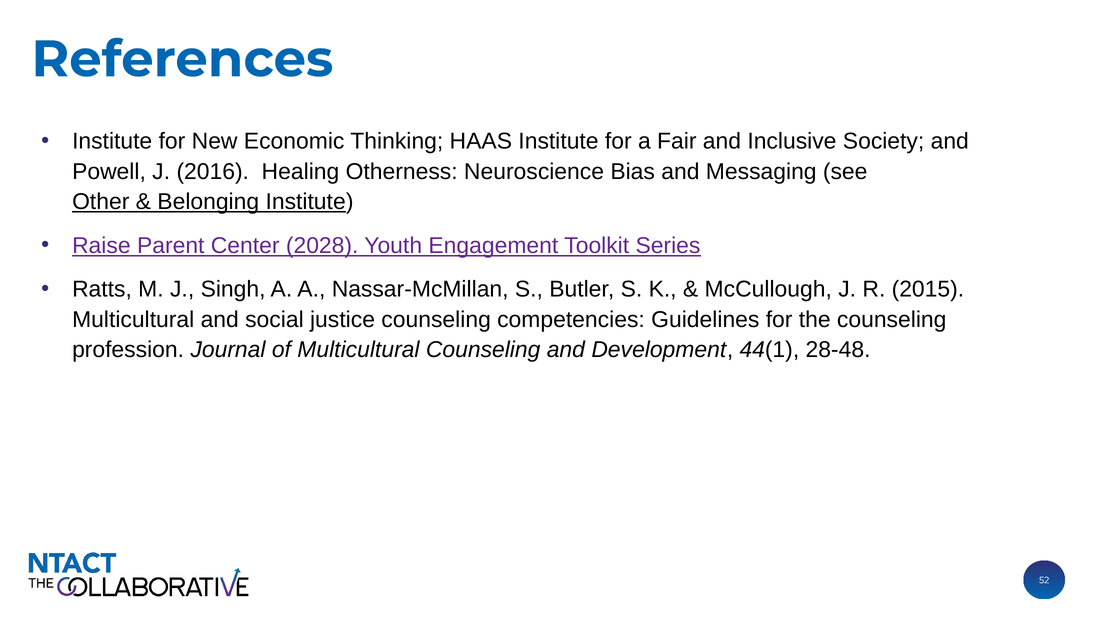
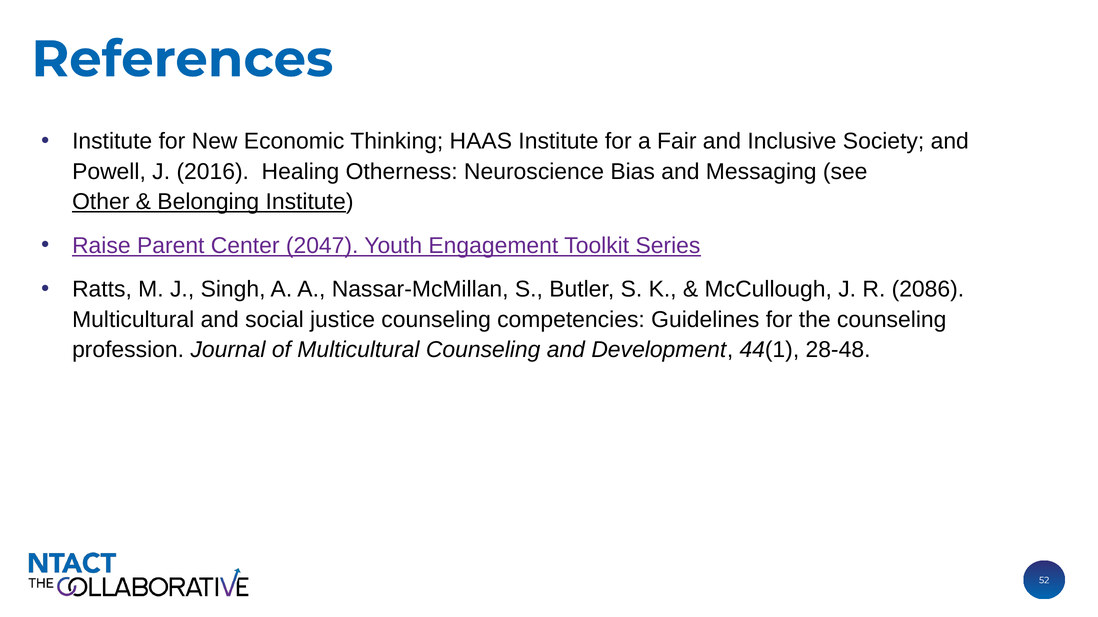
2028: 2028 -> 2047
2015: 2015 -> 2086
